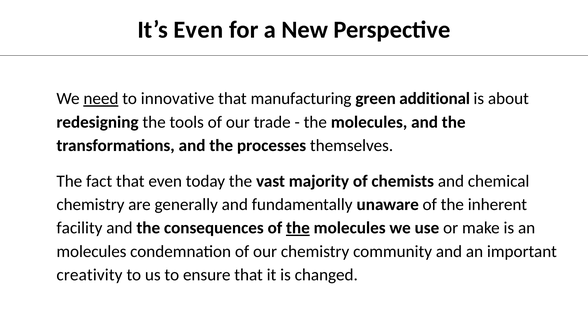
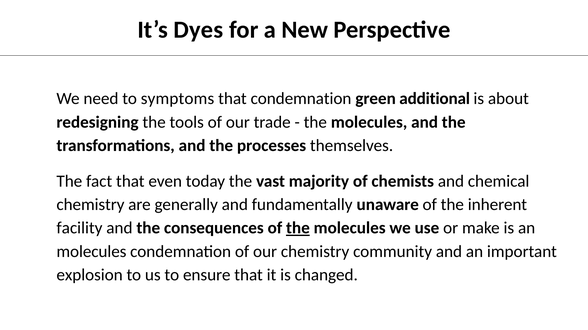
It’s Even: Even -> Dyes
need underline: present -> none
innovative: innovative -> symptoms
that manufacturing: manufacturing -> condemnation
creativity: creativity -> explosion
